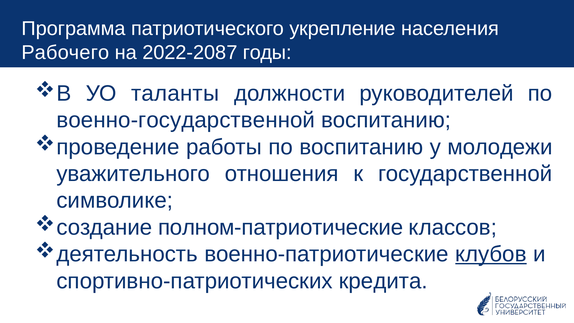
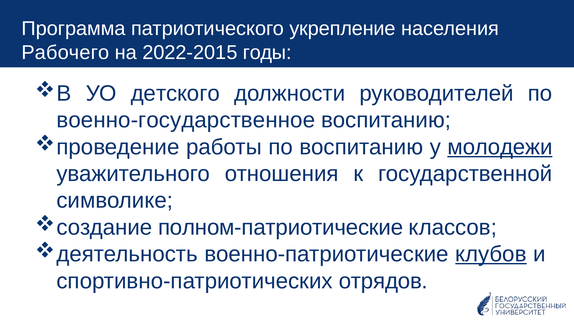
2022-2087: 2022-2087 -> 2022-2015
таланты: таланты -> детского
военно-государственной: военно-государственной -> военно-государственное
молодежи underline: none -> present
кредита: кредита -> отрядов
